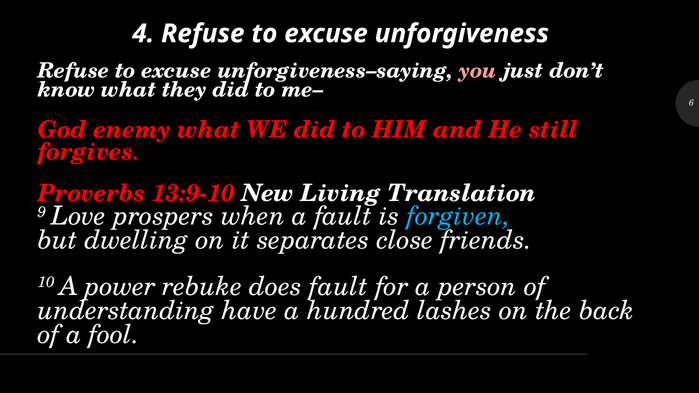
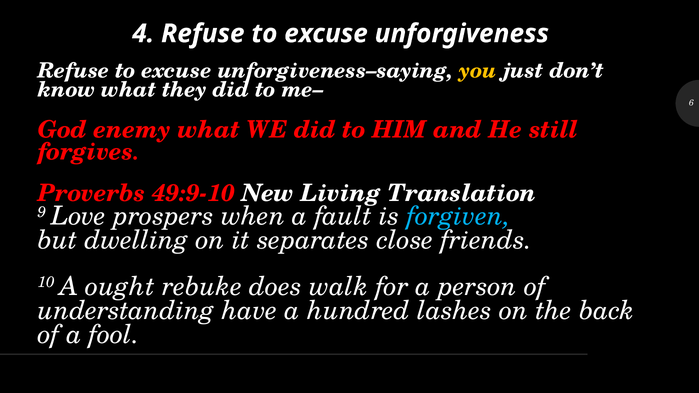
you colour: pink -> yellow
13:9-10: 13:9-10 -> 49:9-10
power: power -> ought
does fault: fault -> walk
